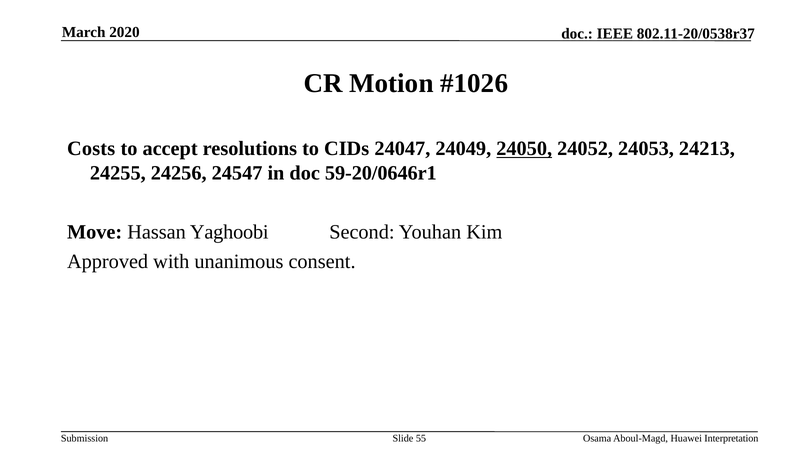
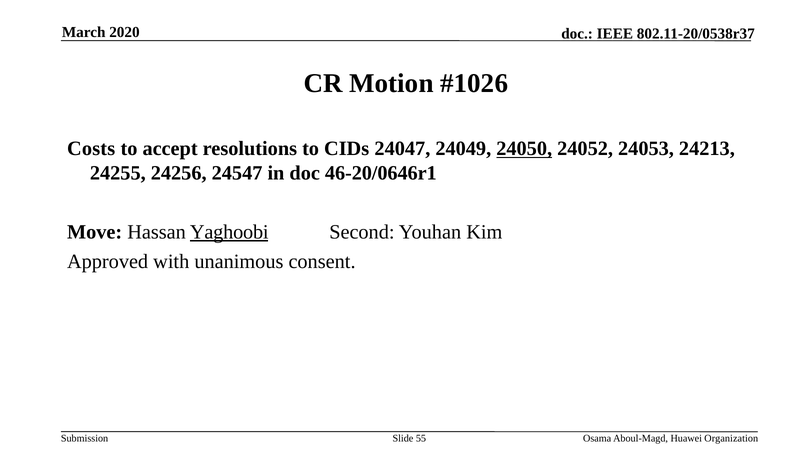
59-20/0646r1: 59-20/0646r1 -> 46-20/0646r1
Yaghoobi underline: none -> present
Interpretation: Interpretation -> Organization
